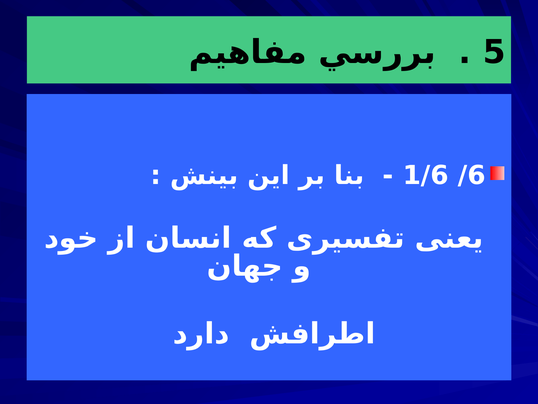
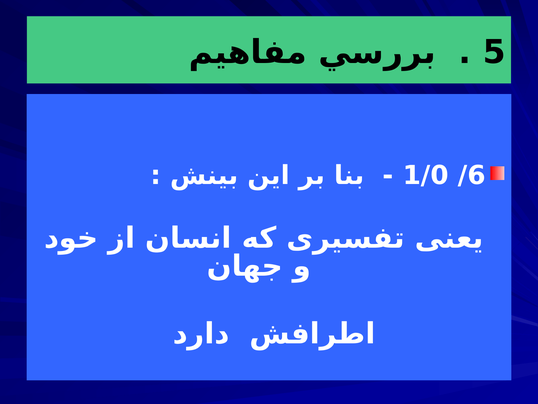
1/6: 1/6 -> 1/0
